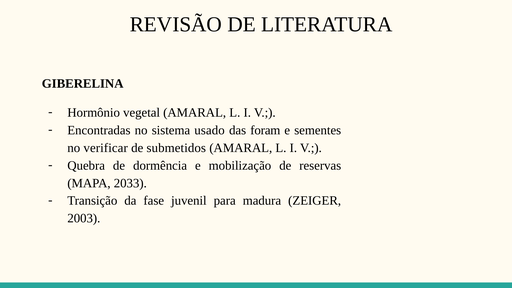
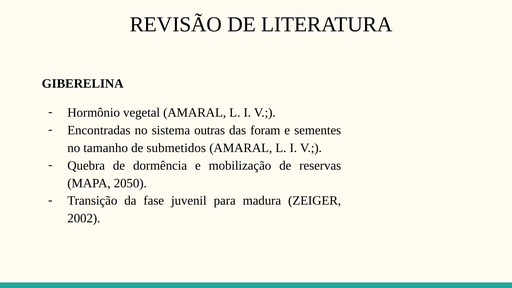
usado: usado -> outras
verificar: verificar -> tamanho
2033: 2033 -> 2050
2003: 2003 -> 2002
